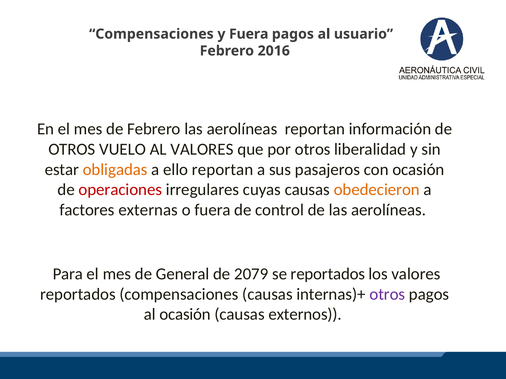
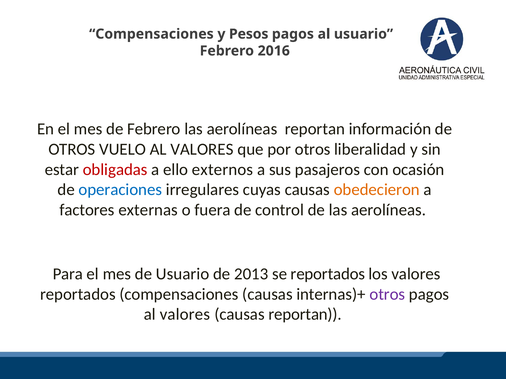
y Fuera: Fuera -> Pesos
obligadas colour: orange -> red
ello reportan: reportan -> externos
operaciones colour: red -> blue
de General: General -> Usuario
2079: 2079 -> 2013
ocasión at (185, 315): ocasión -> valores
causas externos: externos -> reportan
